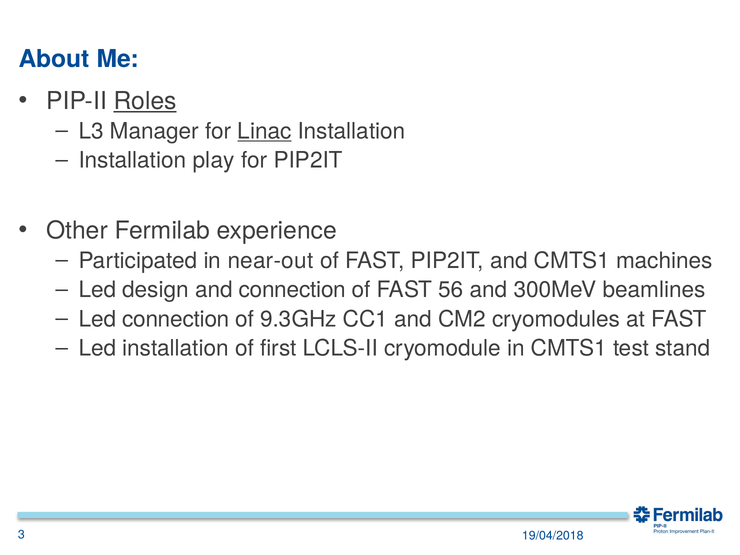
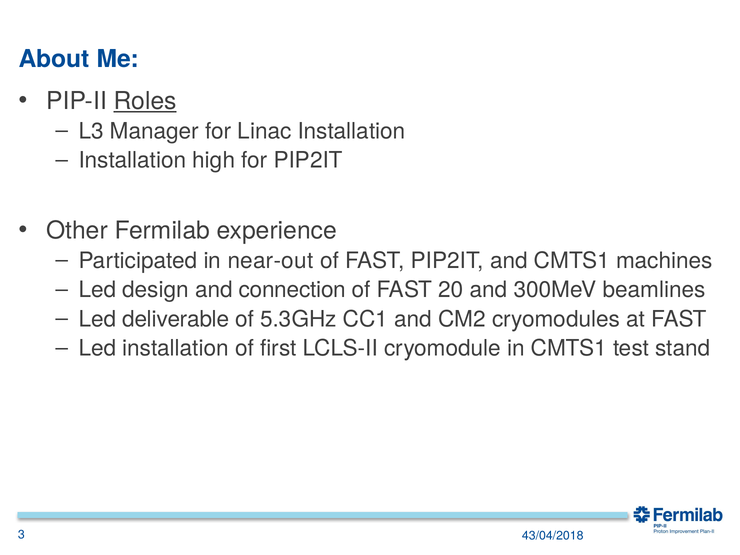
Linac underline: present -> none
play: play -> high
56: 56 -> 20
Led connection: connection -> deliverable
9.3GHz: 9.3GHz -> 5.3GHz
19/04/2018: 19/04/2018 -> 43/04/2018
